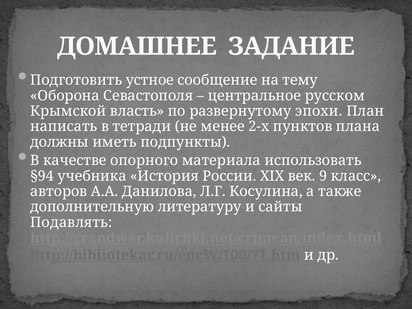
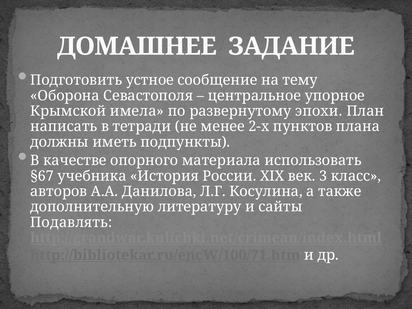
русском: русском -> упорное
власть: власть -> имела
§94: §94 -> §67
9: 9 -> 3
